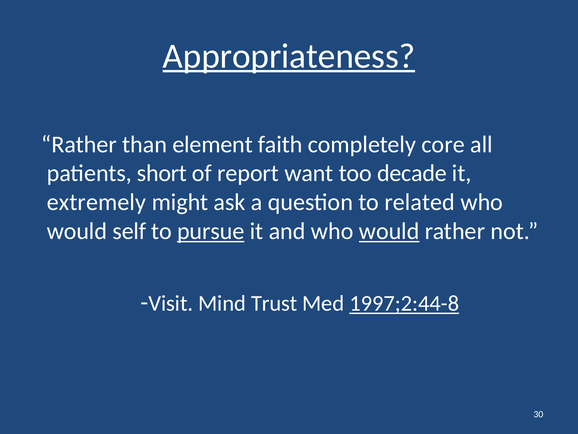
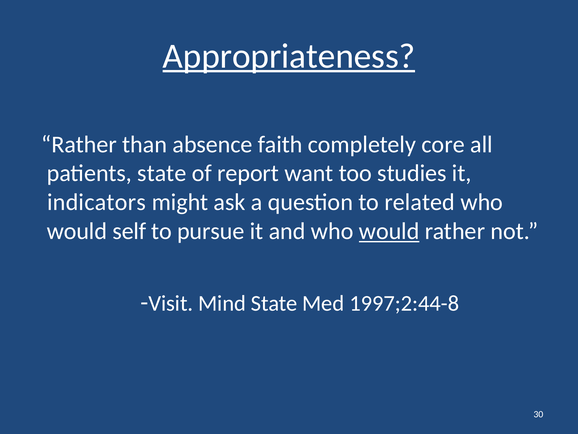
element: element -> absence
patients short: short -> state
decade: decade -> studies
extremely: extremely -> indicators
pursue underline: present -> none
Mind Trust: Trust -> State
1997;2:44-8 underline: present -> none
